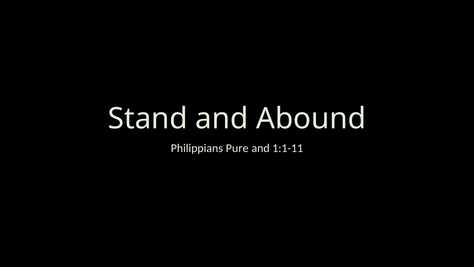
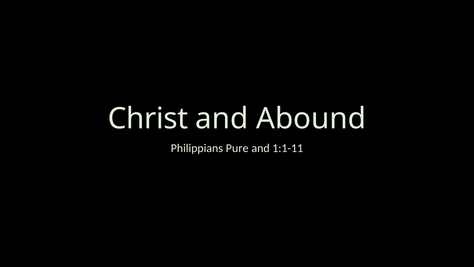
Stand: Stand -> Christ
